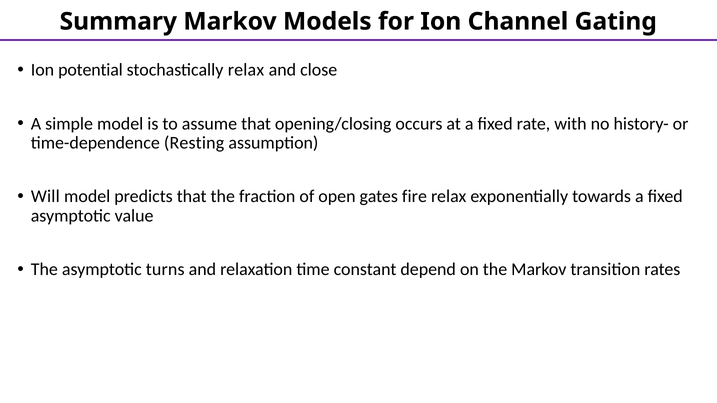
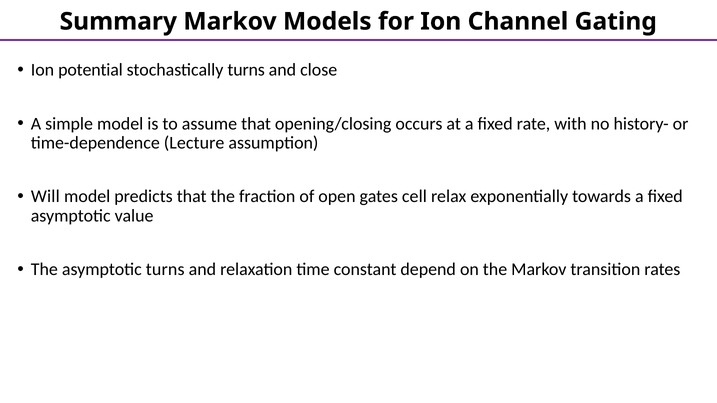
stochastically relax: relax -> turns
Resting: Resting -> Lecture
fire: fire -> cell
